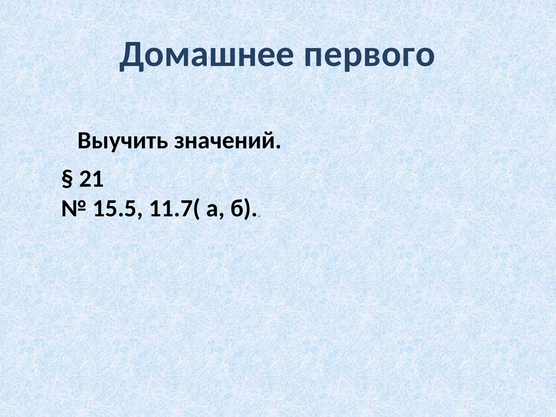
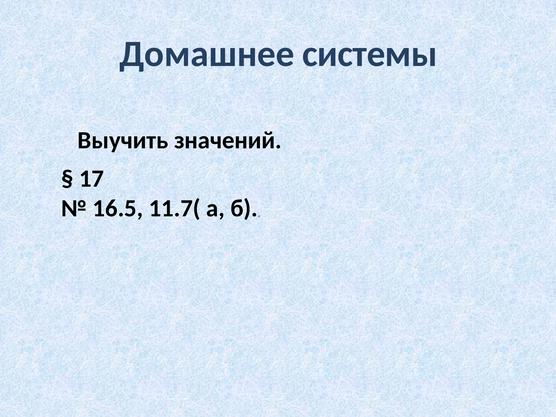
первого: первого -> системы
21: 21 -> 17
15.5: 15.5 -> 16.5
